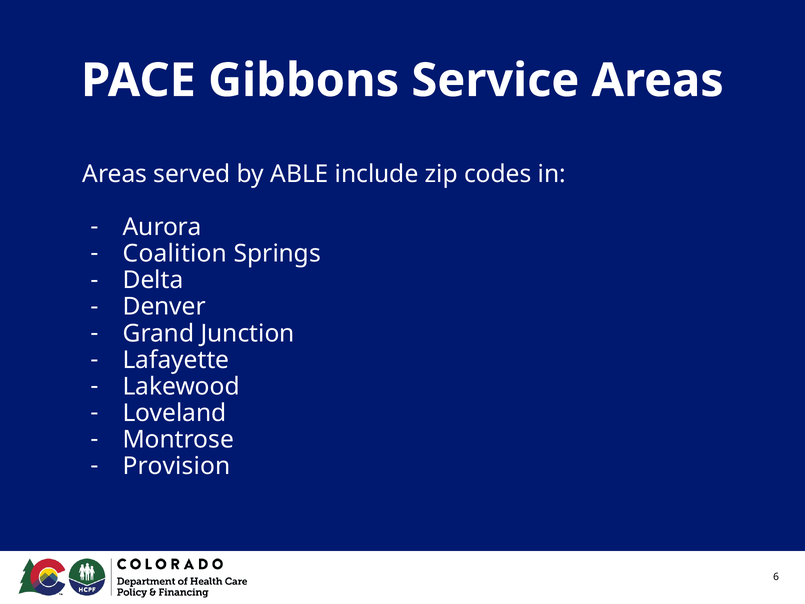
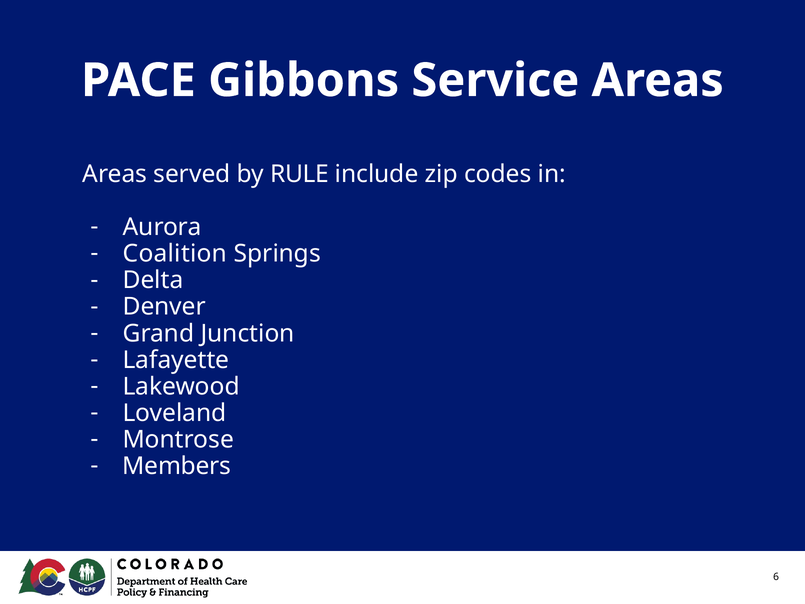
ABLE: ABLE -> RULE
Provision: Provision -> Members
